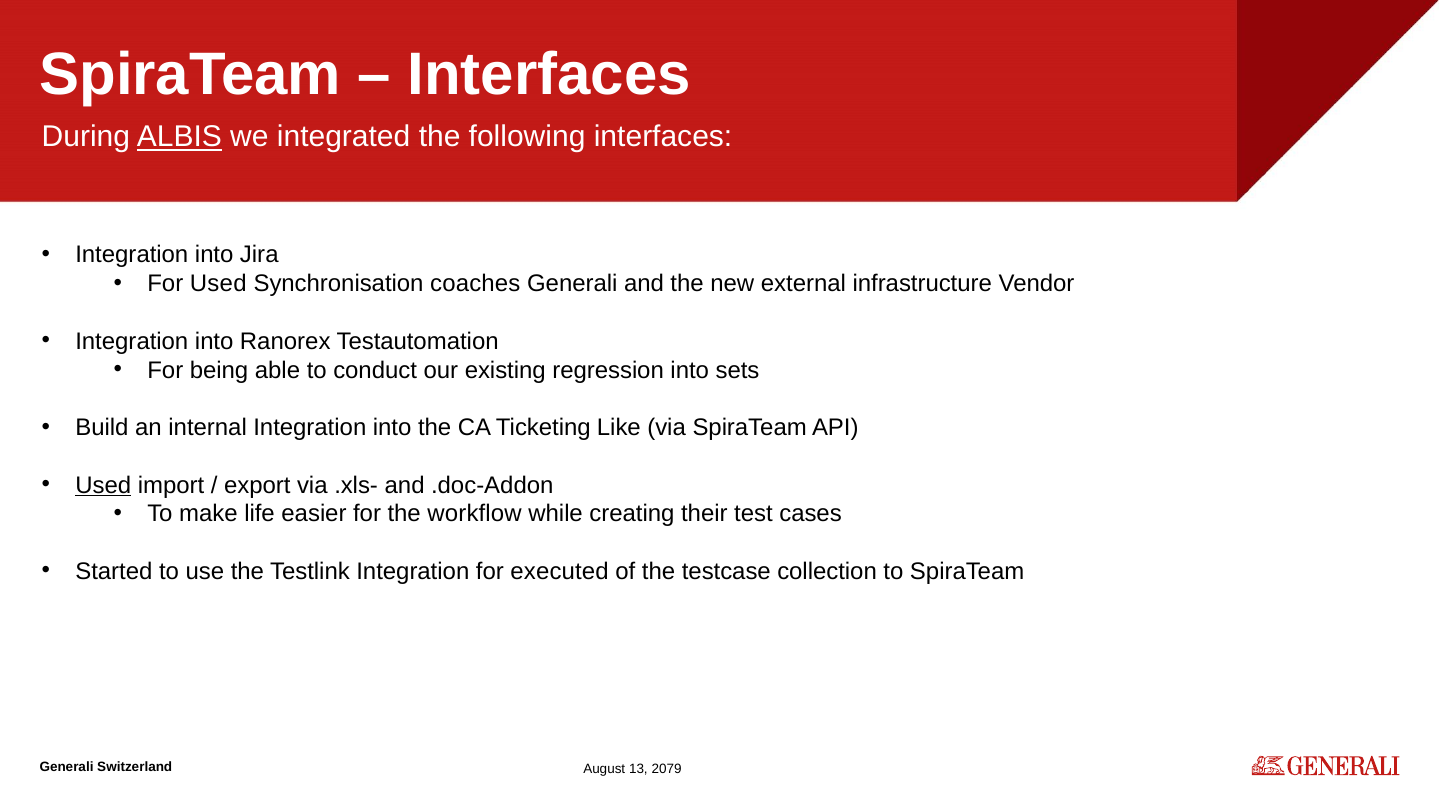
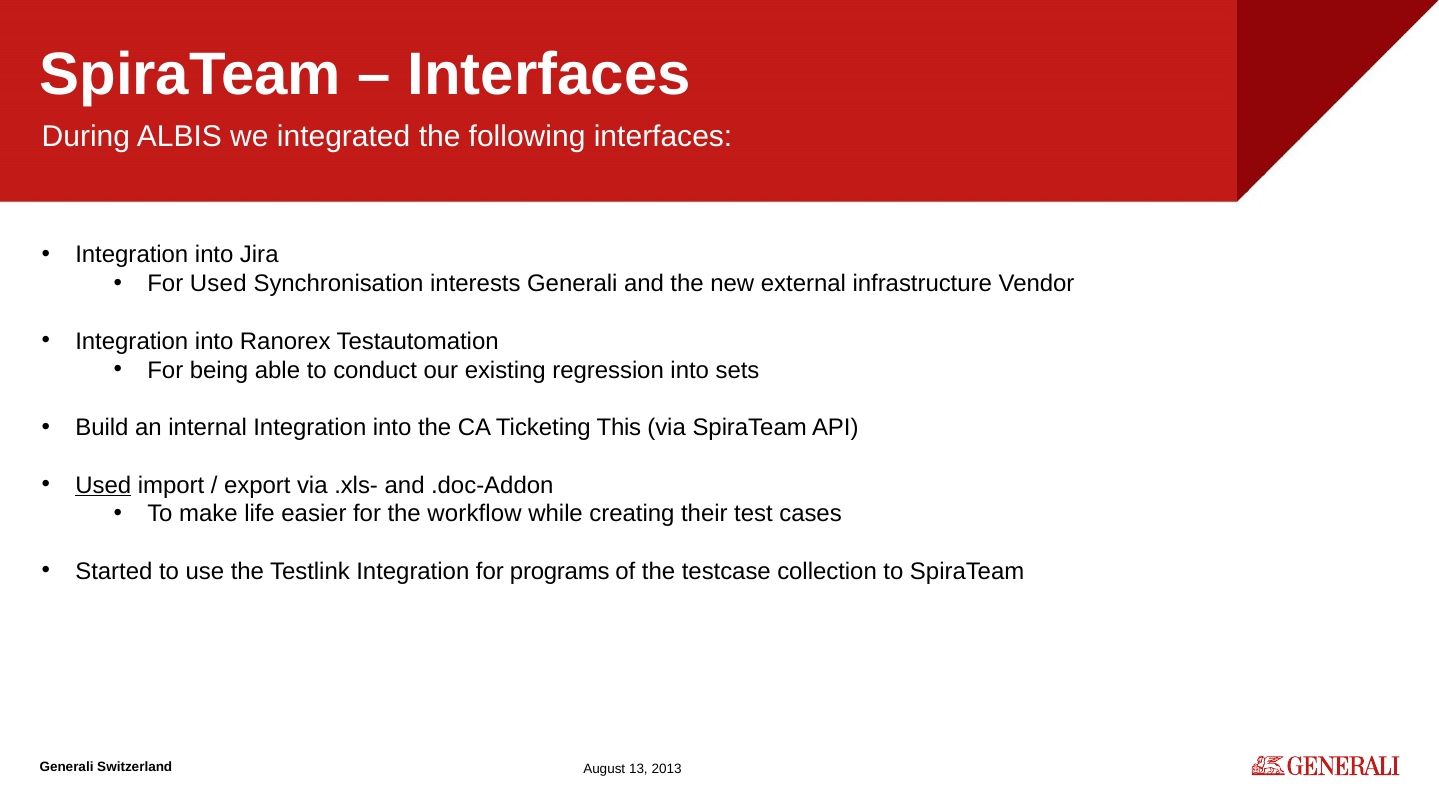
ALBIS underline: present -> none
coaches: coaches -> interests
Like: Like -> This
executed: executed -> programs
2079: 2079 -> 2013
